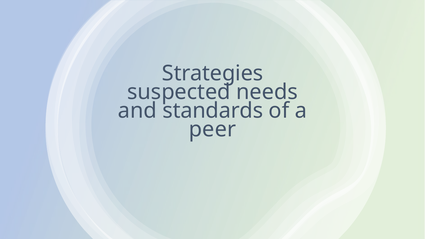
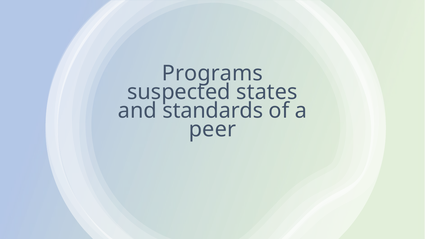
Strategies: Strategies -> Programs
needs: needs -> states
